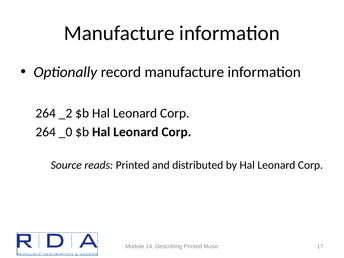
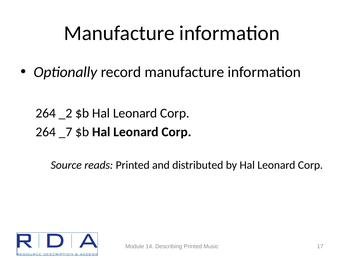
_0: _0 -> _7
